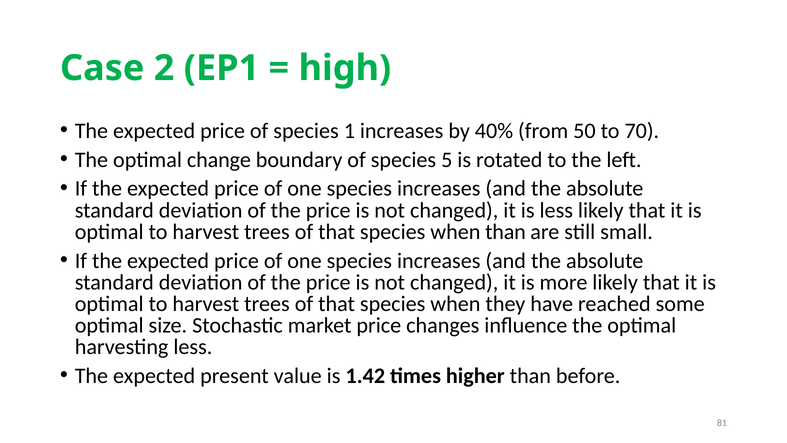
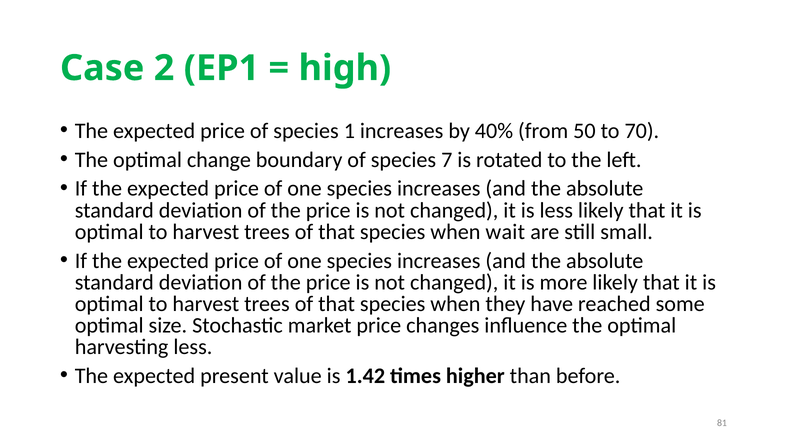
5: 5 -> 7
when than: than -> wait
